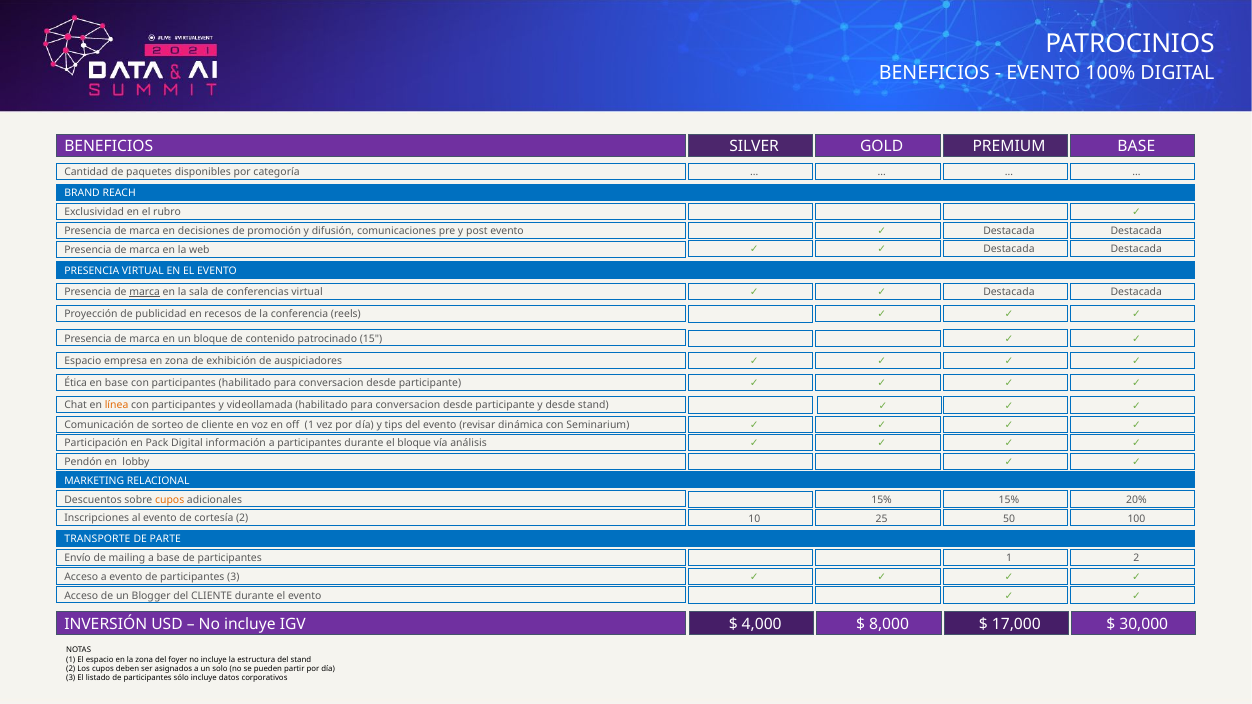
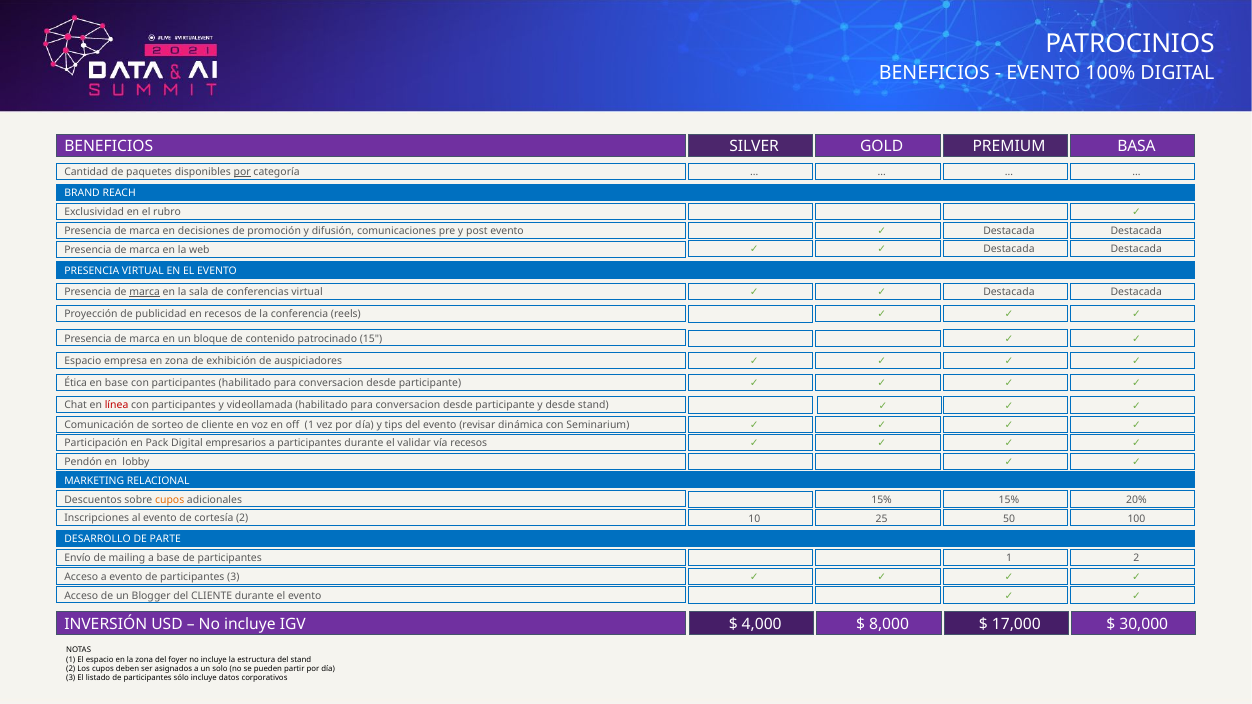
PREMIUM BASE: BASE -> BASA
por at (242, 172) underline: none -> present
línea colour: orange -> red
información: información -> empresarios
el bloque: bloque -> validar
vía análisis: análisis -> recesos
TRANSPORTE: TRANSPORTE -> DESARROLLO
